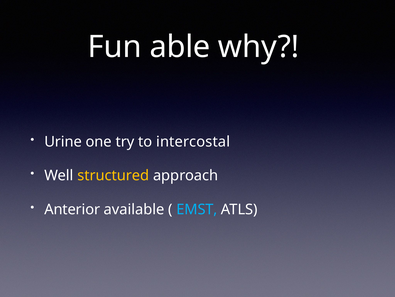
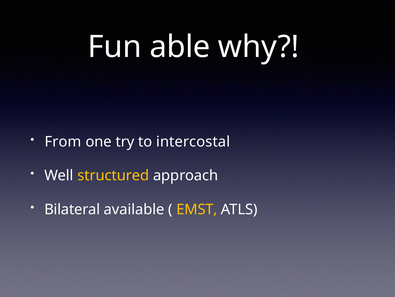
Urine: Urine -> From
Anterior: Anterior -> Bilateral
EMST colour: light blue -> yellow
